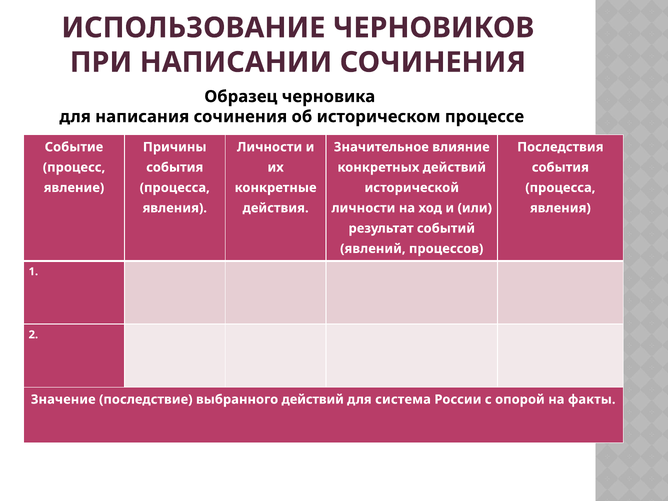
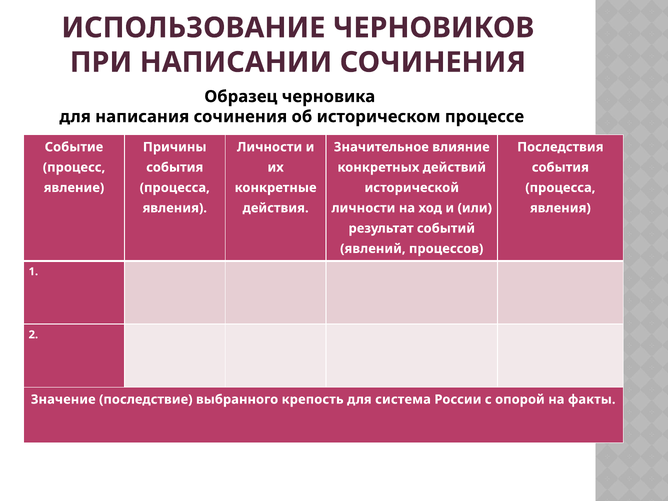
выбранного действий: действий -> крепость
